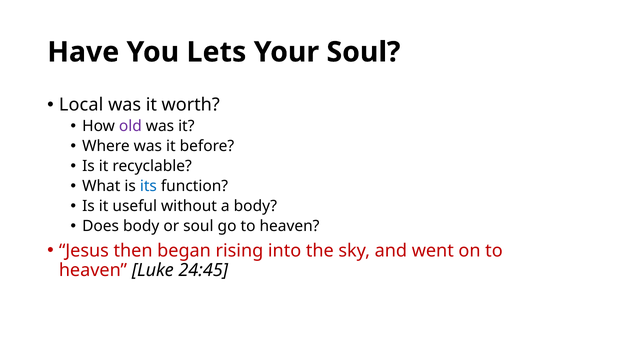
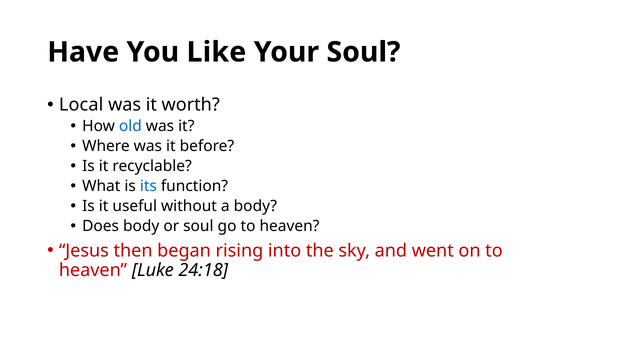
Lets: Lets -> Like
old colour: purple -> blue
24:45: 24:45 -> 24:18
